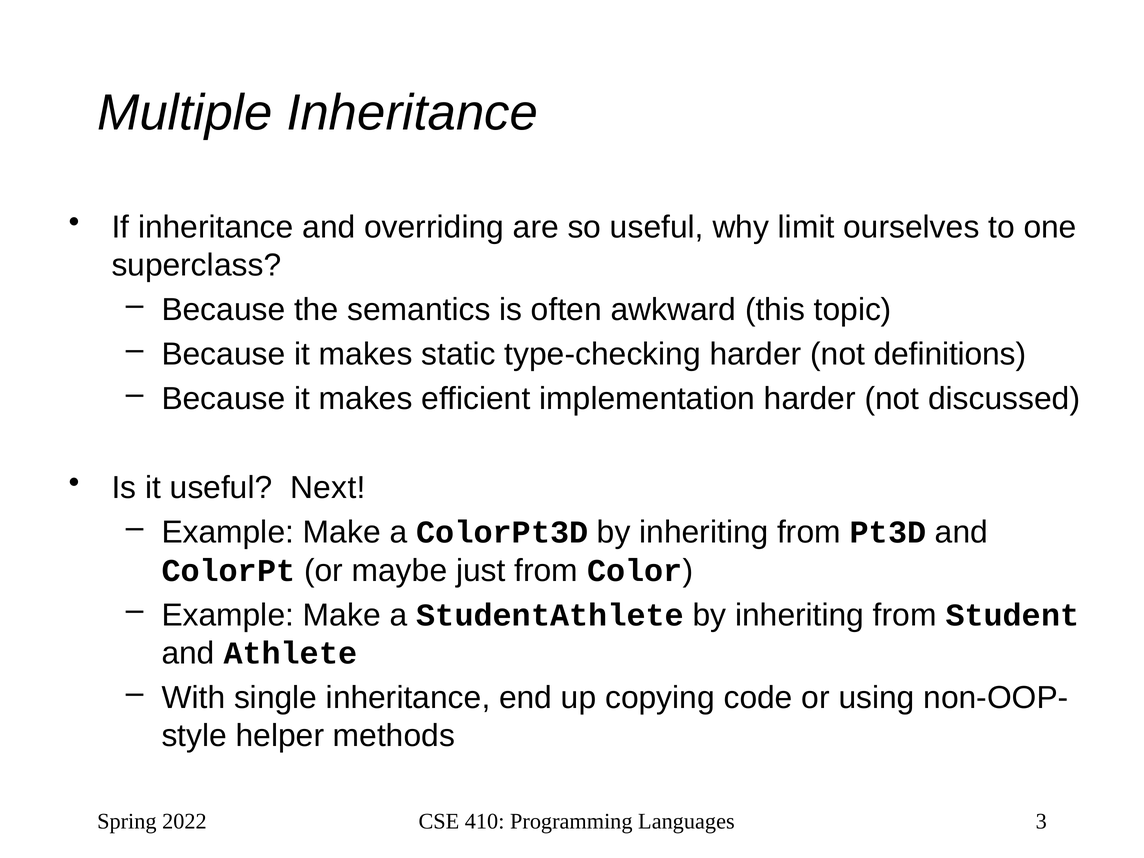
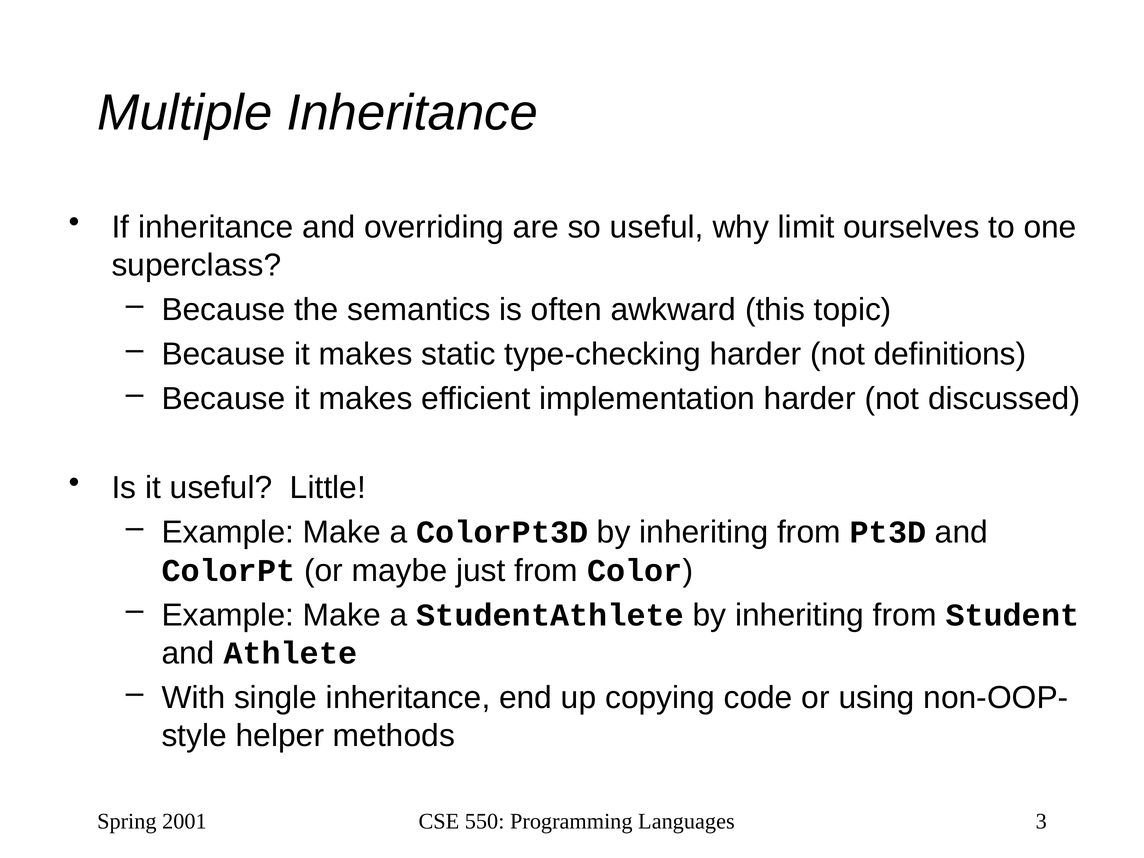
Next: Next -> Little
2022: 2022 -> 2001
410: 410 -> 550
